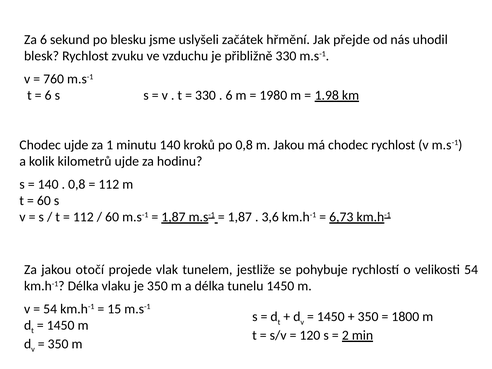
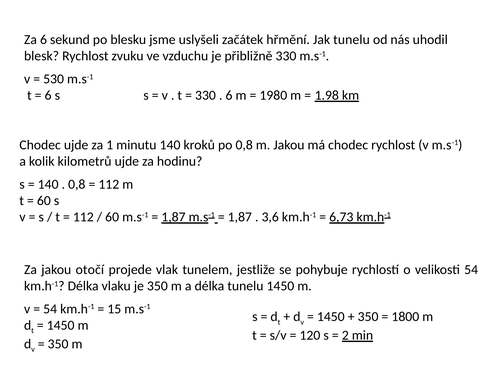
Jak přejde: přejde -> tunelu
760: 760 -> 530
